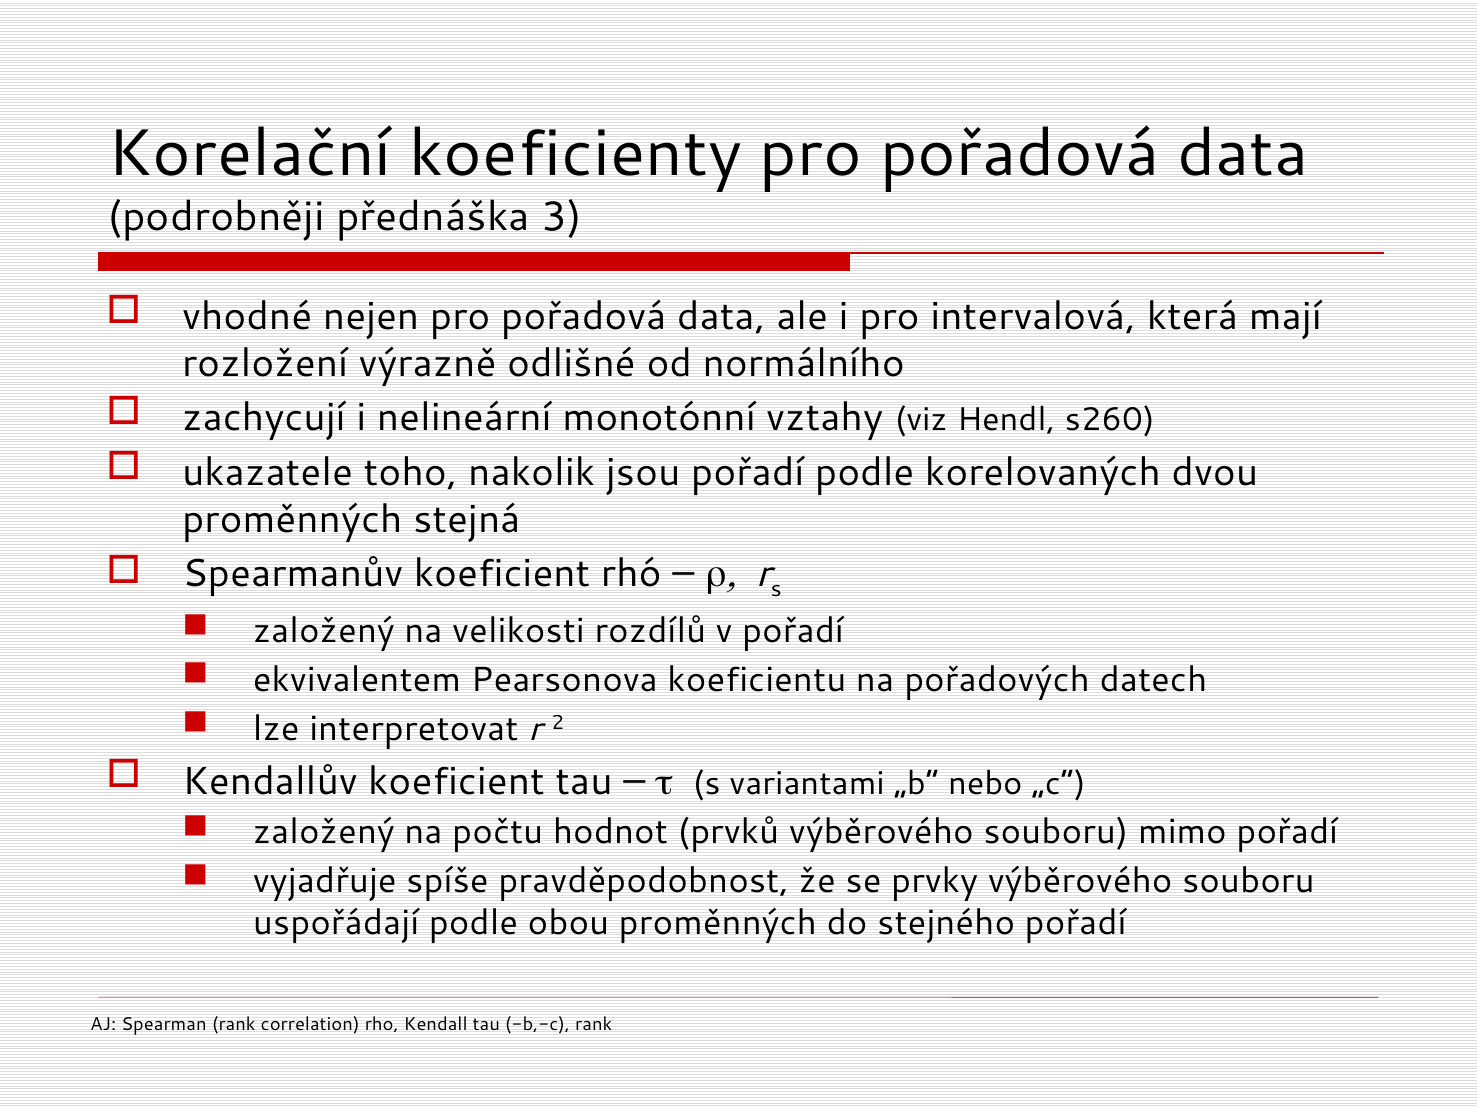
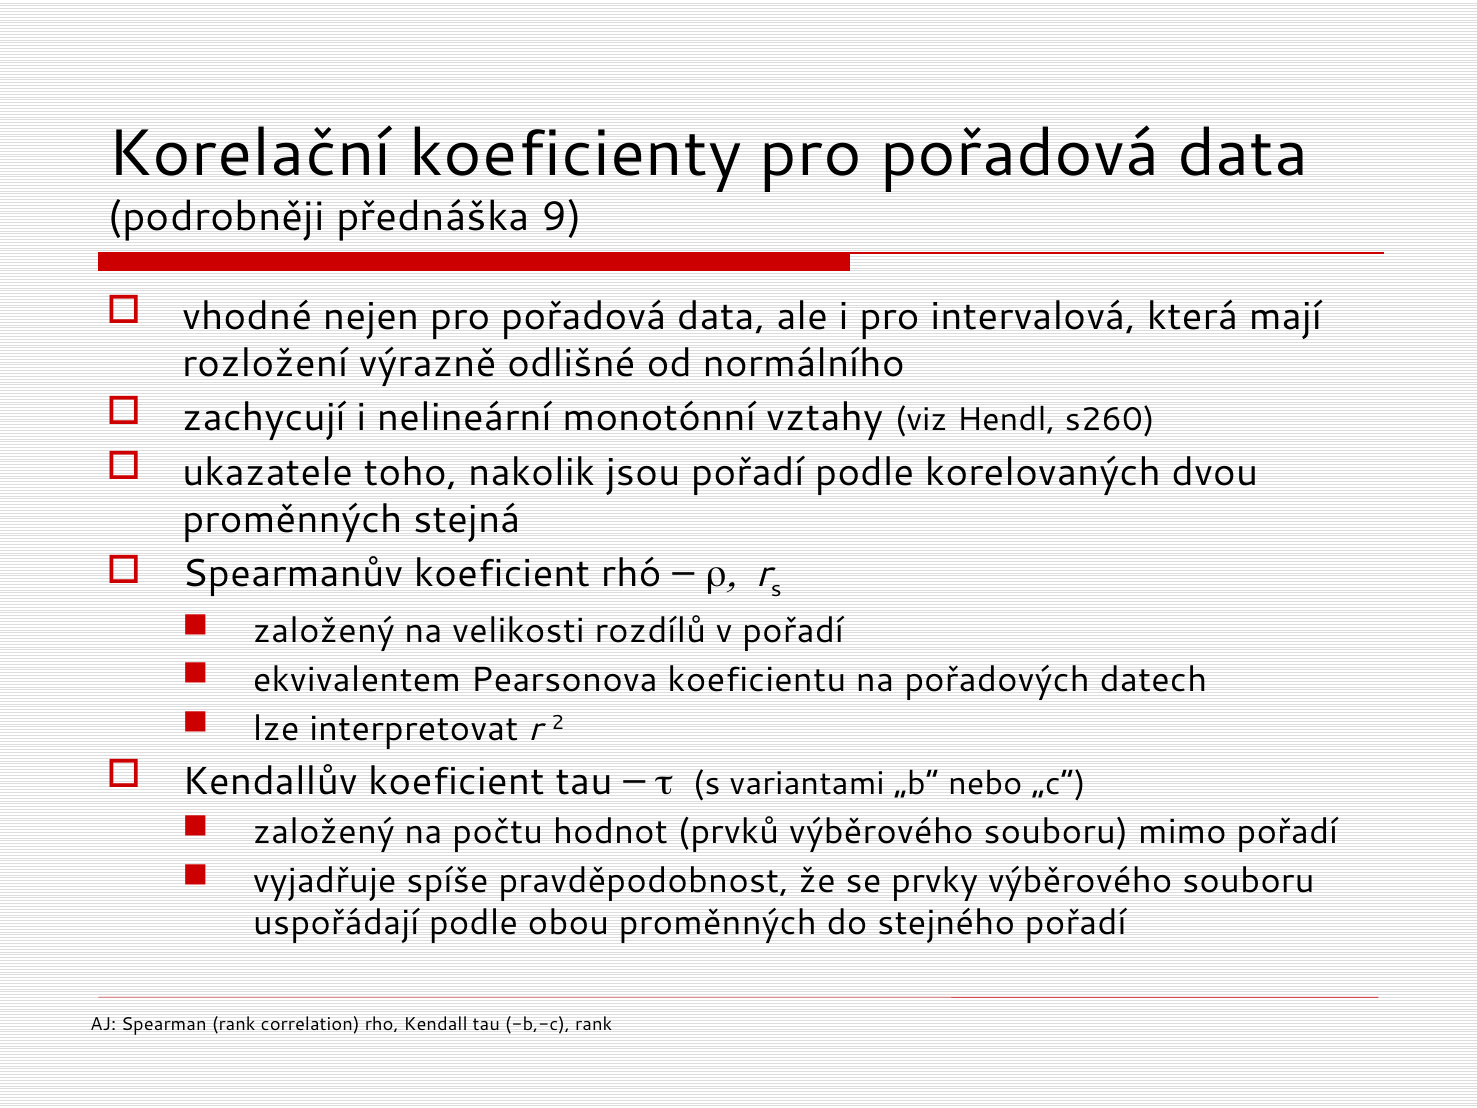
3: 3 -> 9
